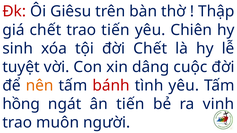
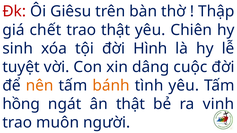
trao tiến: tiến -> thật
đời Chết: Chết -> Hình
bánh colour: red -> orange
ân tiến: tiến -> thật
